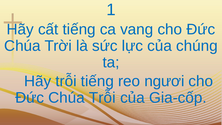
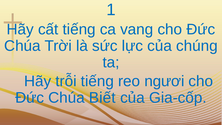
Chúa Trỗi: Trỗi -> Biết
